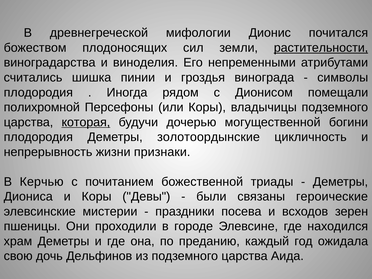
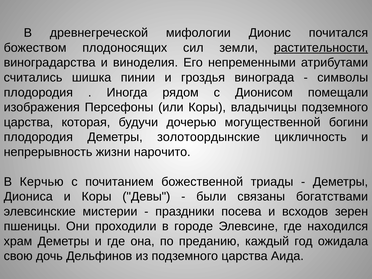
полихромной: полихромной -> изображения
которая underline: present -> none
признаки: признаки -> нарочито
героические: героические -> богатствами
